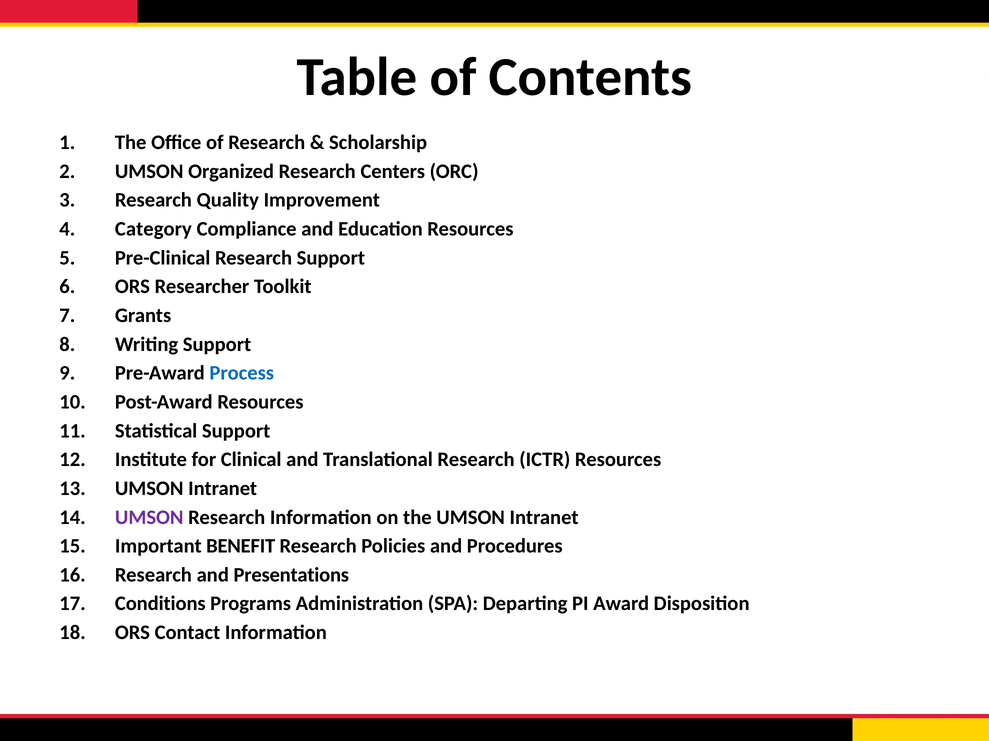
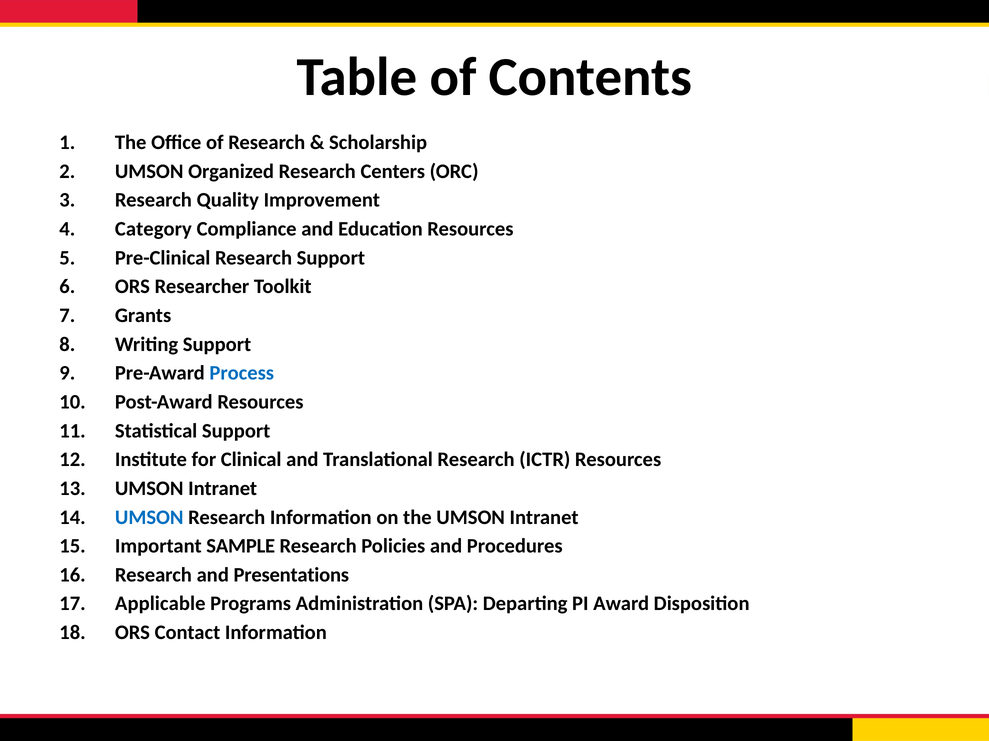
UMSON at (149, 518) colour: purple -> blue
BENEFIT: BENEFIT -> SAMPLE
Conditions: Conditions -> Applicable
